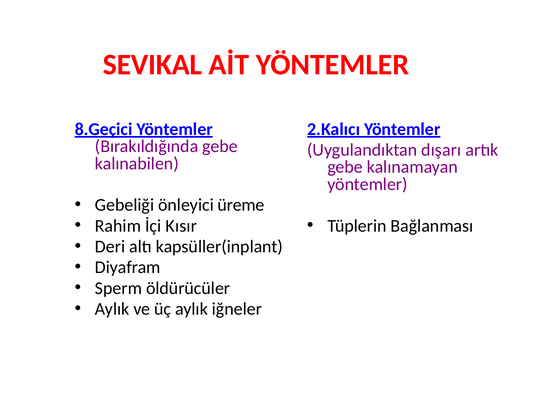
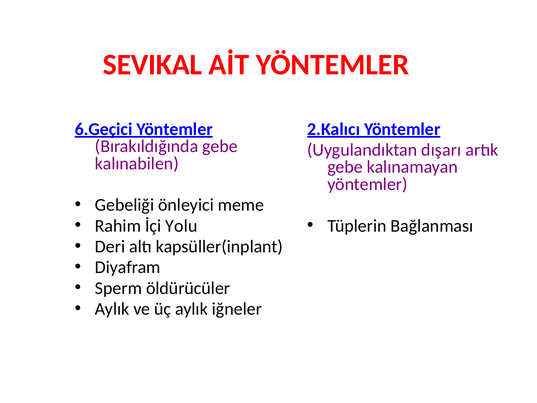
8.Geçici: 8.Geçici -> 6.Geçici
üreme: üreme -> meme
Kısır: Kısır -> Yolu
